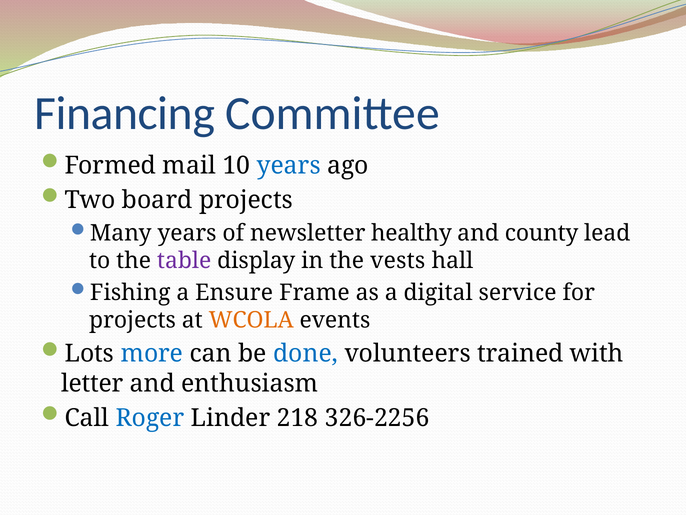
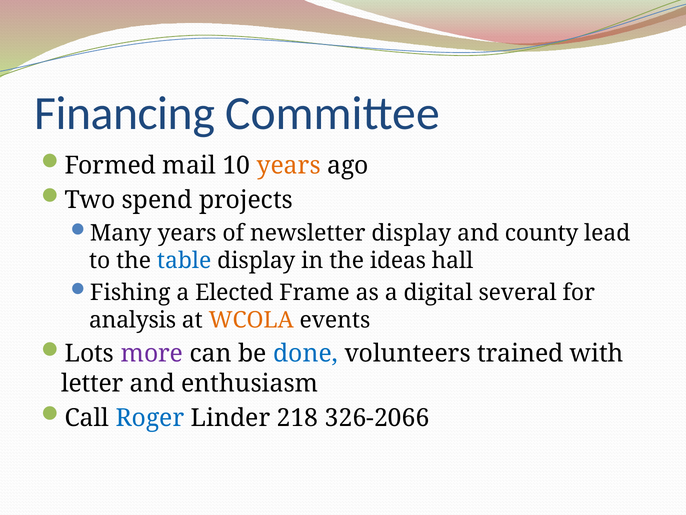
years at (289, 165) colour: blue -> orange
board: board -> spend
newsletter healthy: healthy -> display
table colour: purple -> blue
vests: vests -> ideas
Ensure: Ensure -> Elected
service: service -> several
projects at (132, 320): projects -> analysis
more colour: blue -> purple
326-2256: 326-2256 -> 326-2066
